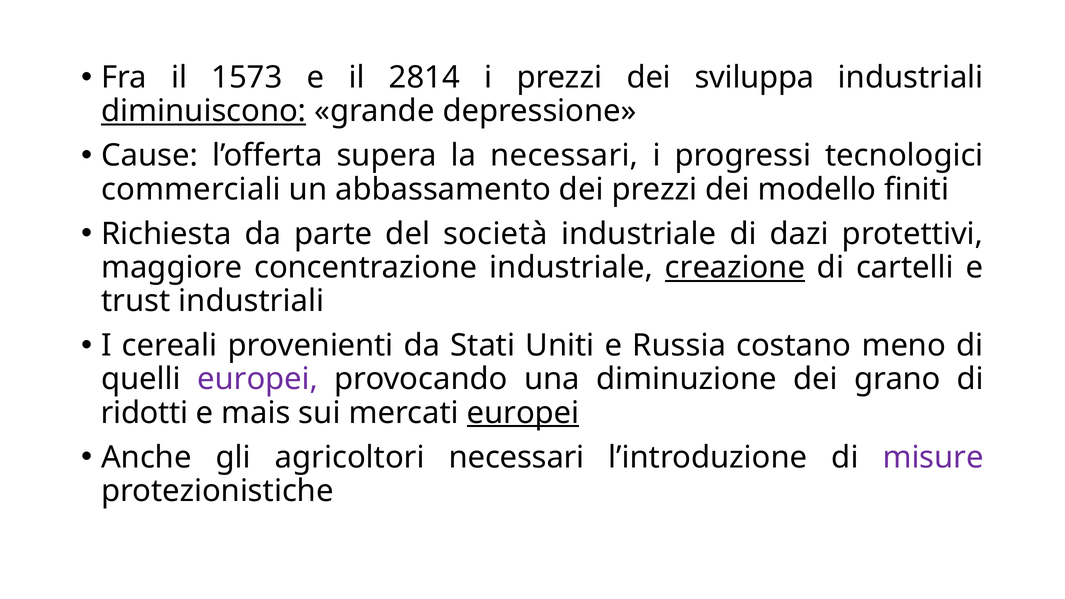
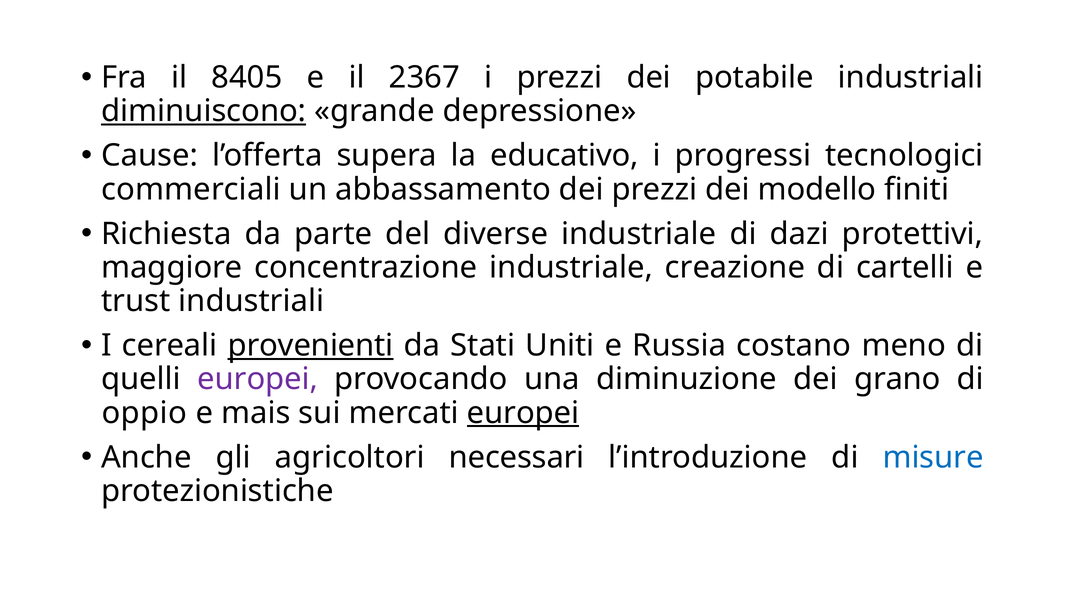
1573: 1573 -> 8405
2814: 2814 -> 2367
sviluppa: sviluppa -> potabile
la necessari: necessari -> educativo
società: società -> diverse
creazione underline: present -> none
provenienti underline: none -> present
ridotti: ridotti -> oppio
misure colour: purple -> blue
